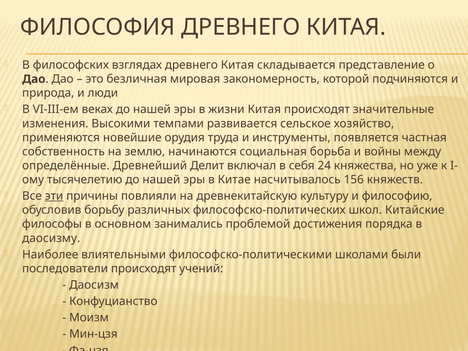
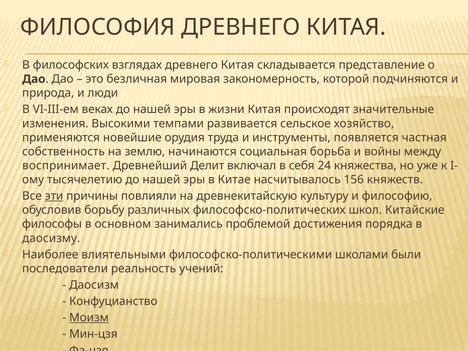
определённые: определённые -> воспринимает
последователи происходят: происходят -> реальность
Моизм underline: none -> present
